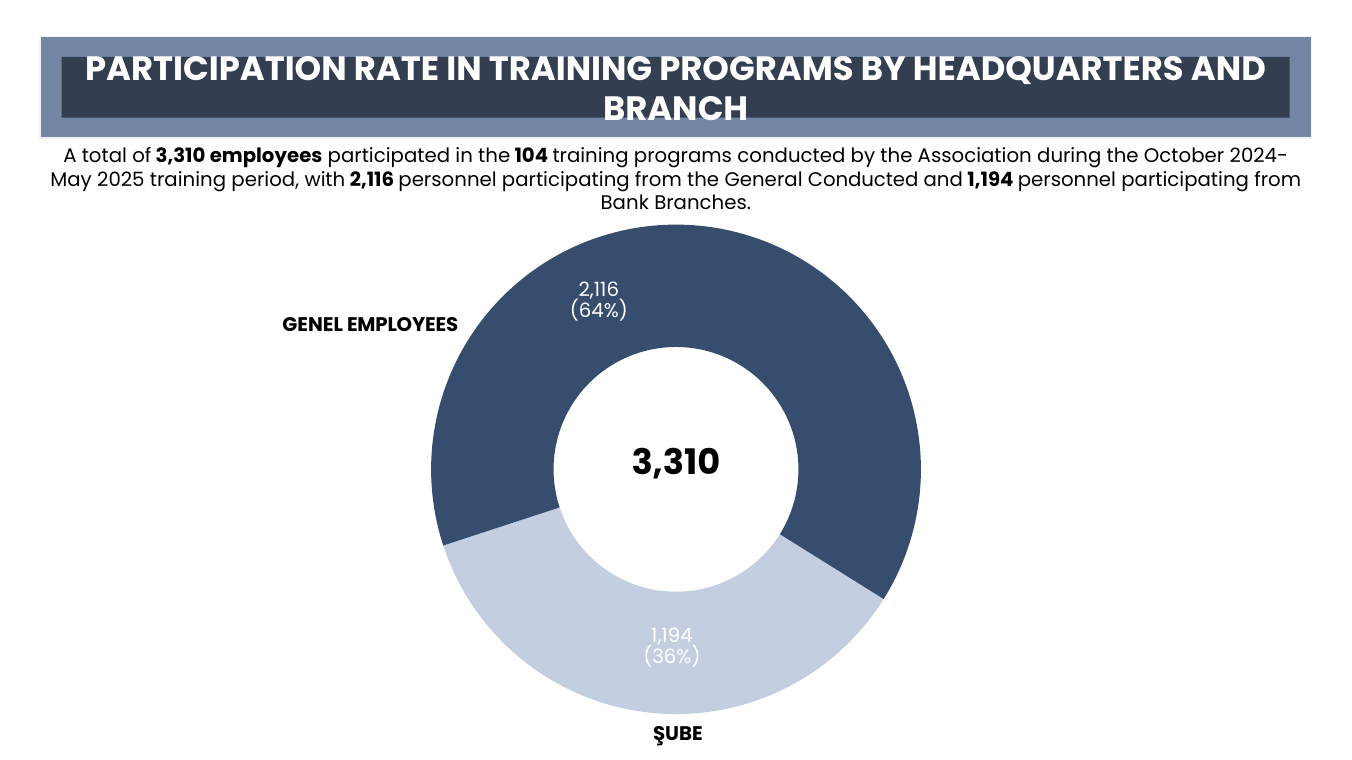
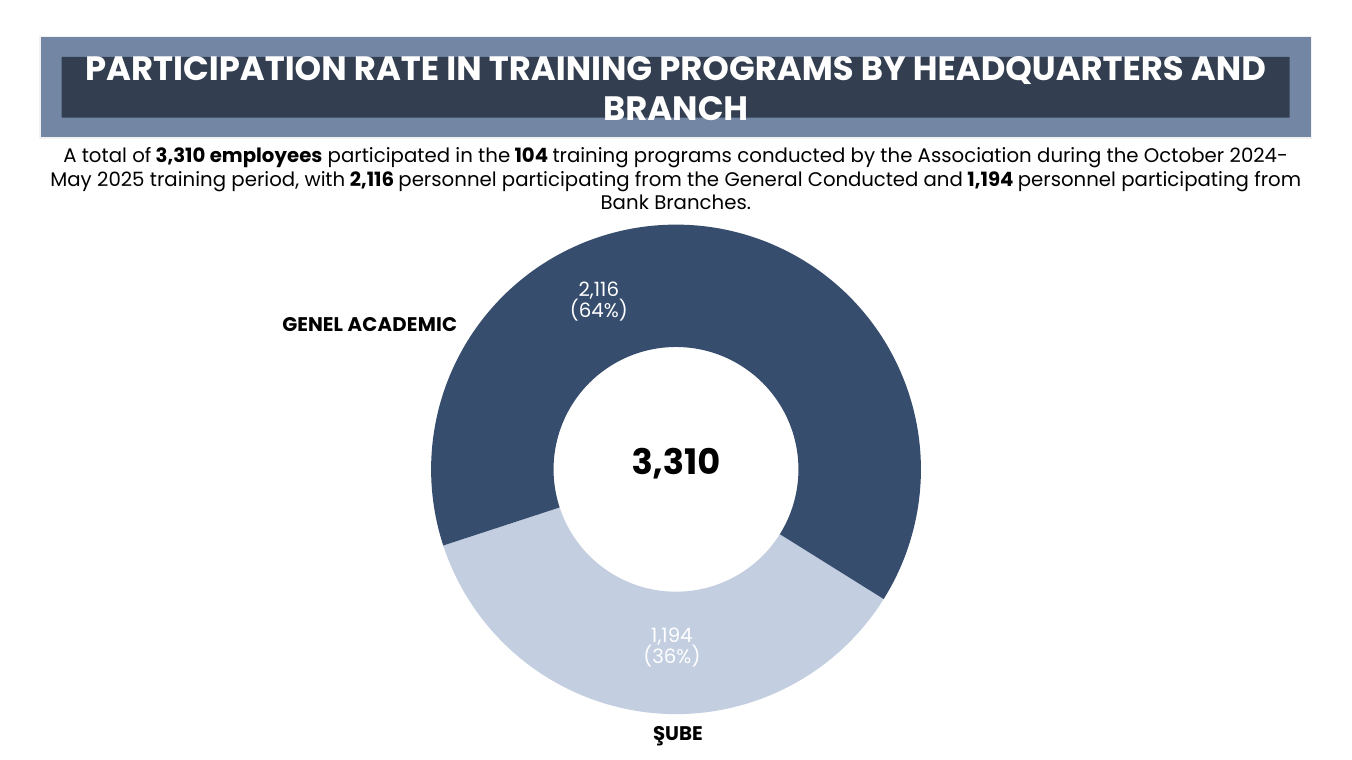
GENEL EMPLOYEES: EMPLOYEES -> ACADEMIC
